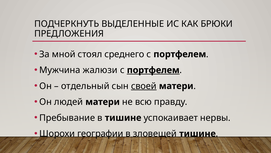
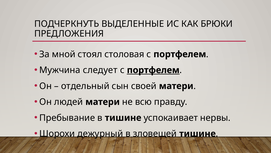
среднего: среднего -> столовая
жалюзи: жалюзи -> следует
своей underline: present -> none
географии: географии -> дежурный
